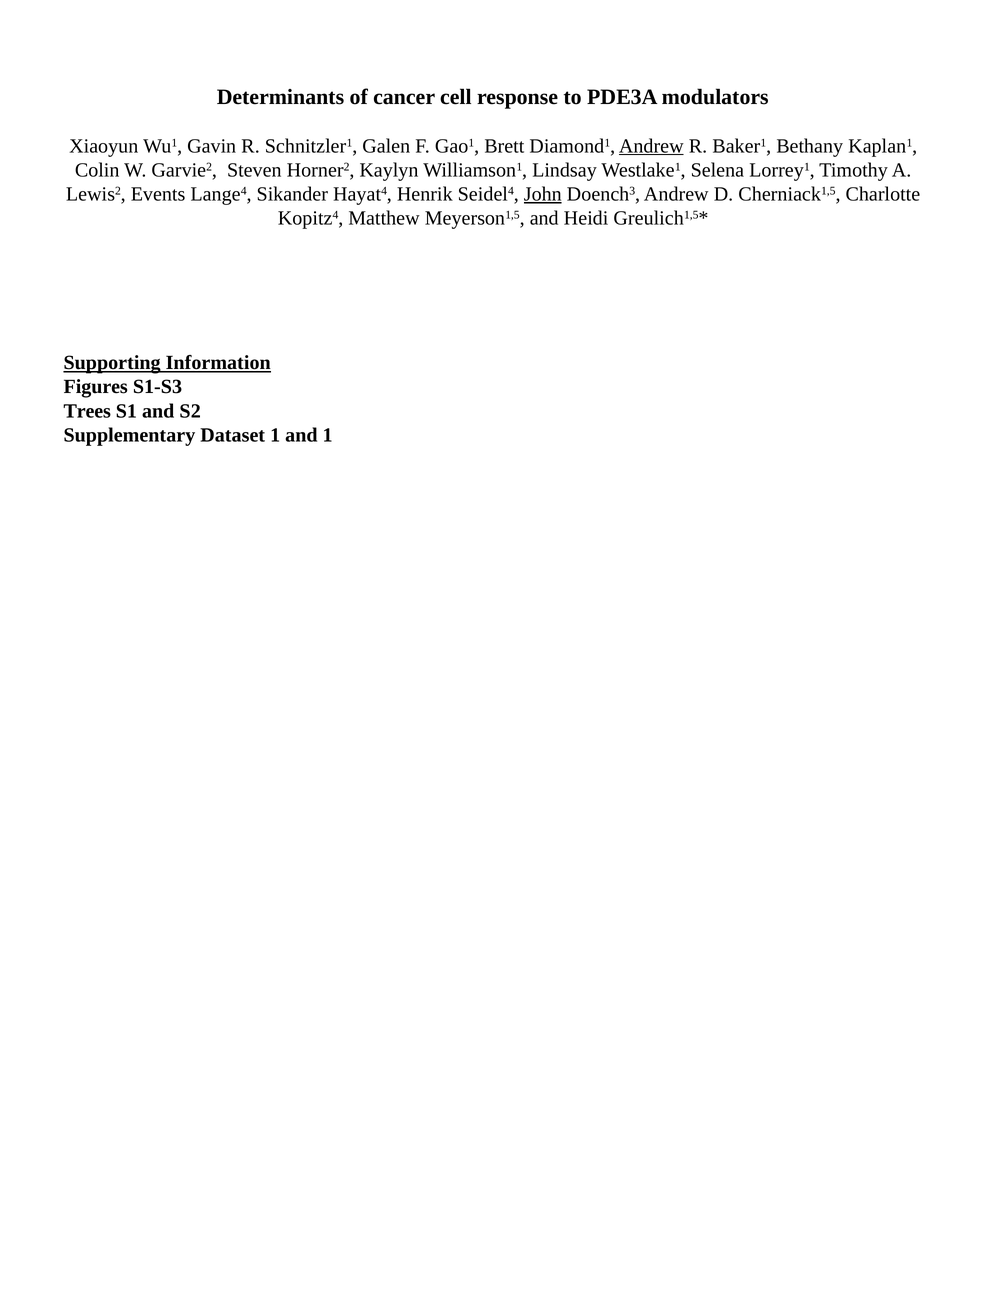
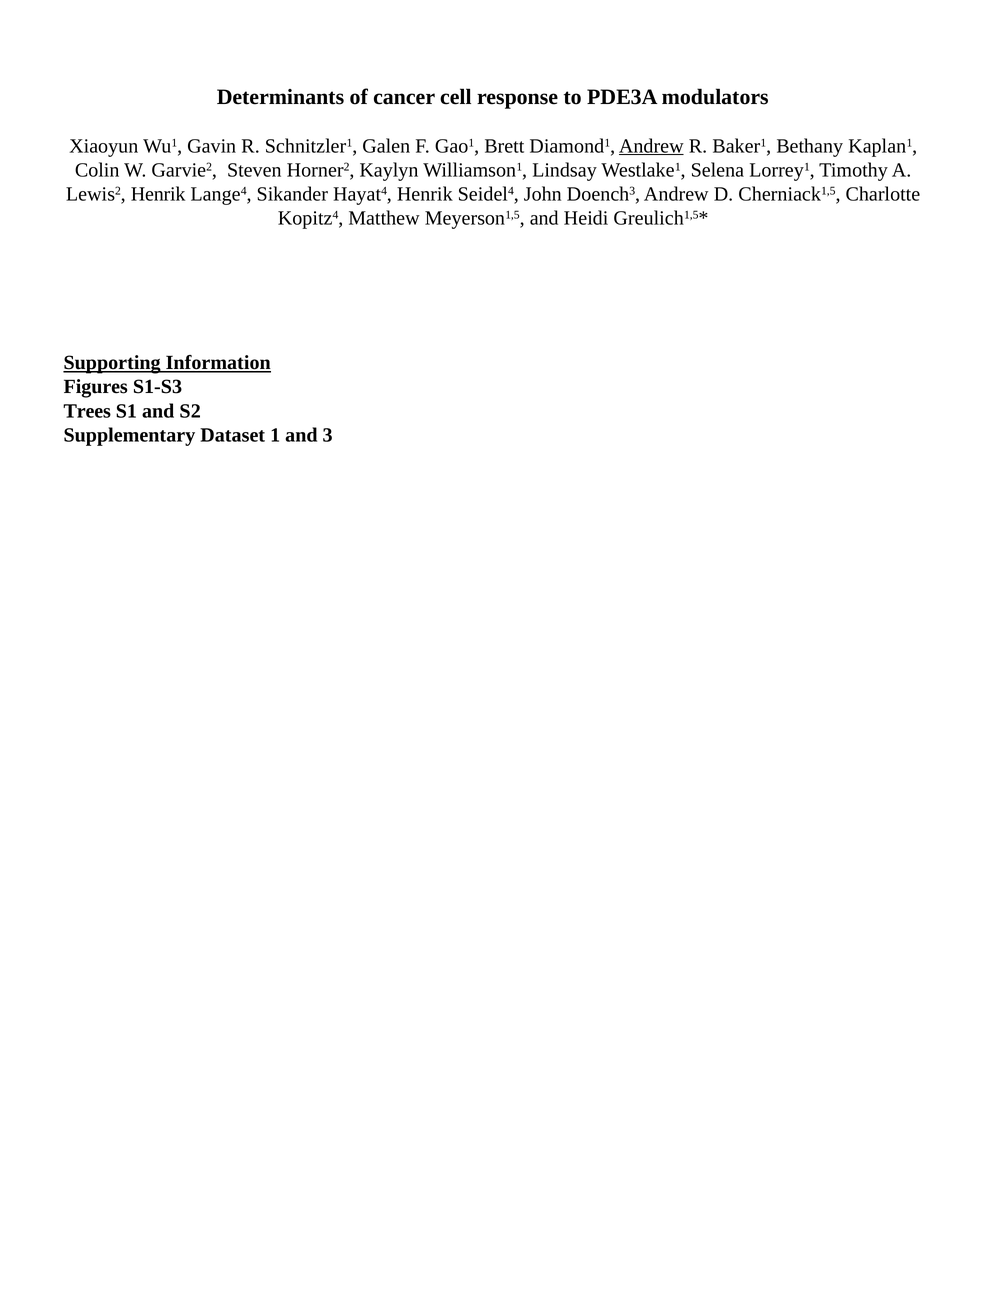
Lewis2 Events: Events -> Henrik
John underline: present -> none
and 1: 1 -> 3
